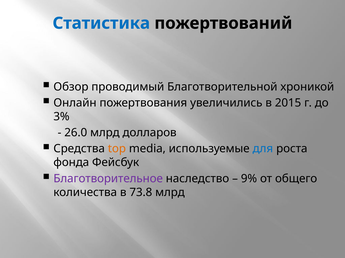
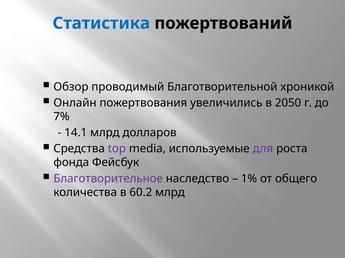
2015: 2015 -> 2050
3%: 3% -> 7%
26.0: 26.0 -> 14.1
top colour: orange -> purple
для colour: blue -> purple
9%: 9% -> 1%
73.8: 73.8 -> 60.2
